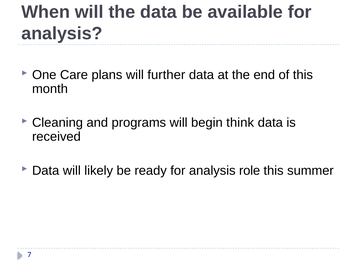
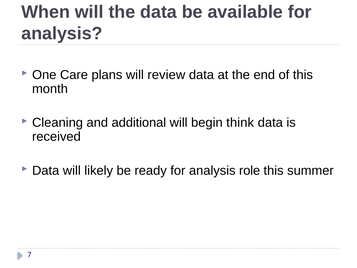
further: further -> review
programs: programs -> additional
